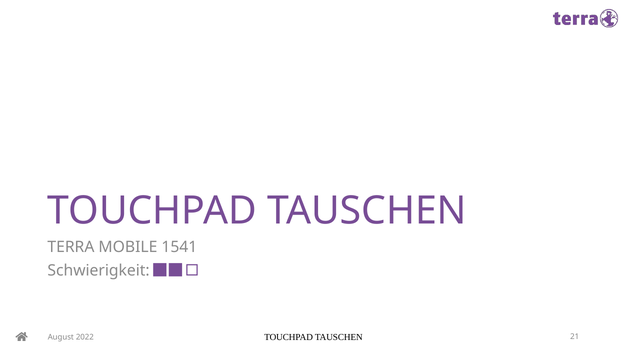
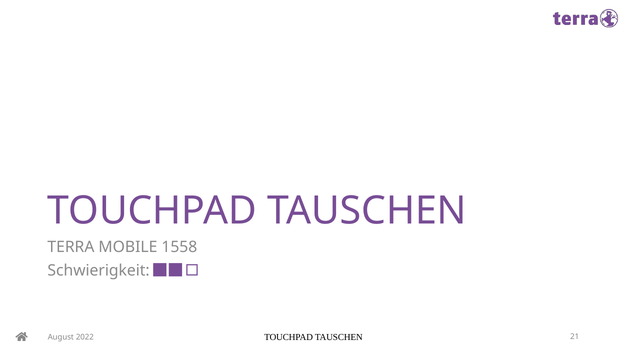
1541: 1541 -> 1558
